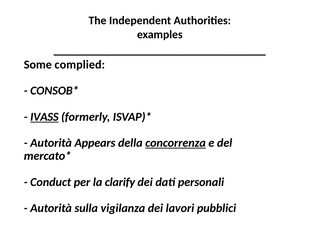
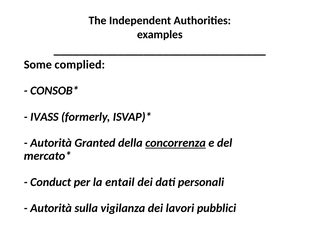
IVASS underline: present -> none
Appears: Appears -> Granted
clarify: clarify -> entail
